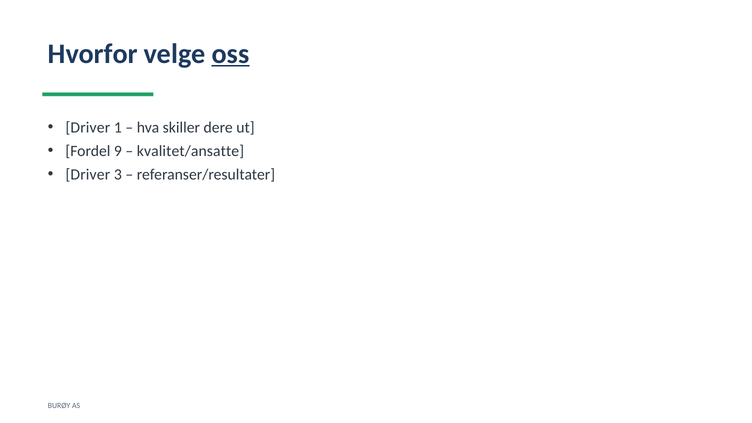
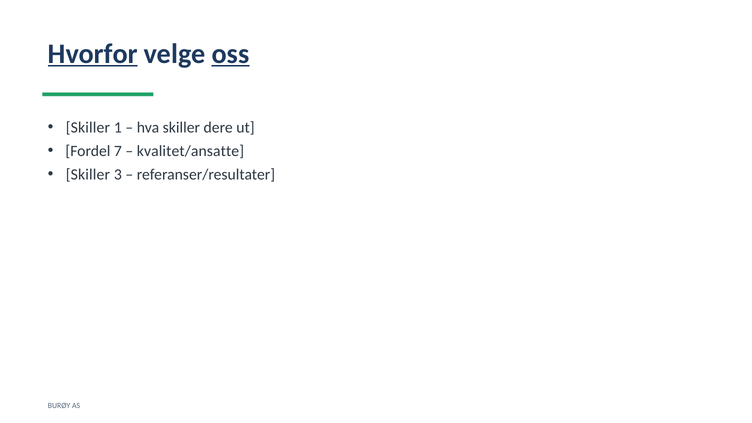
Hvorfor underline: none -> present
Driver at (88, 127): Driver -> Skiller
9: 9 -> 7
Driver at (88, 174): Driver -> Skiller
